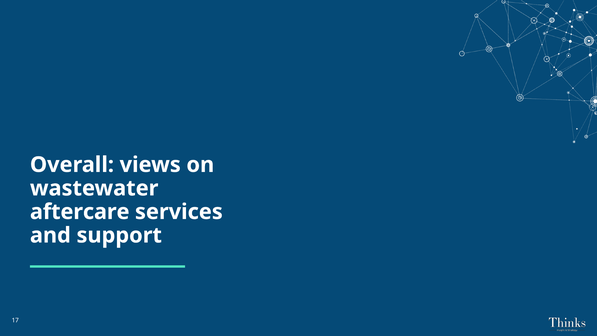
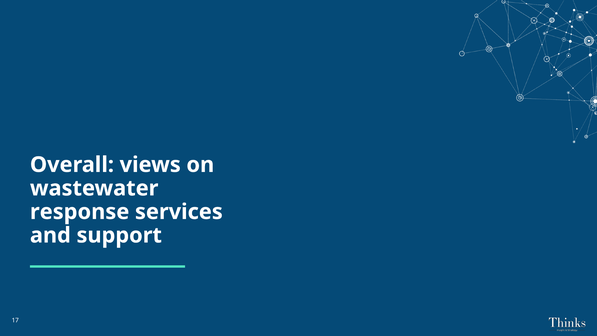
aftercare: aftercare -> response
